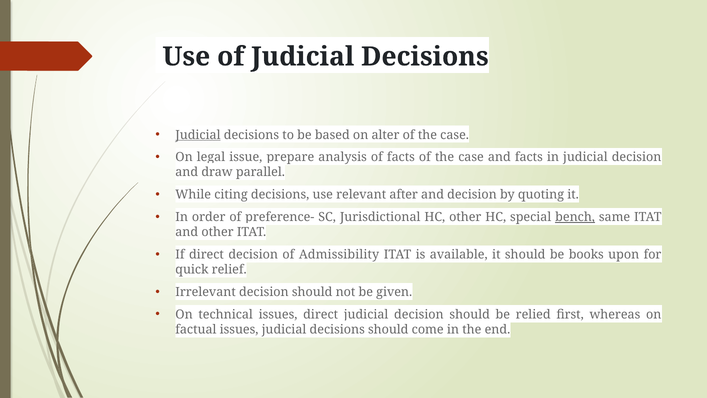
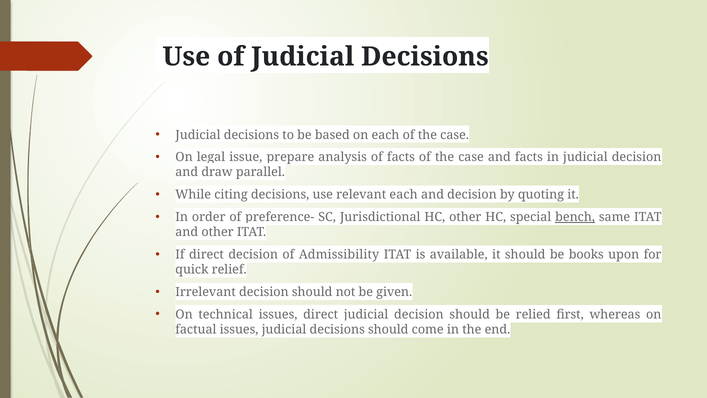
Judicial at (198, 135) underline: present -> none
on alter: alter -> each
relevant after: after -> each
